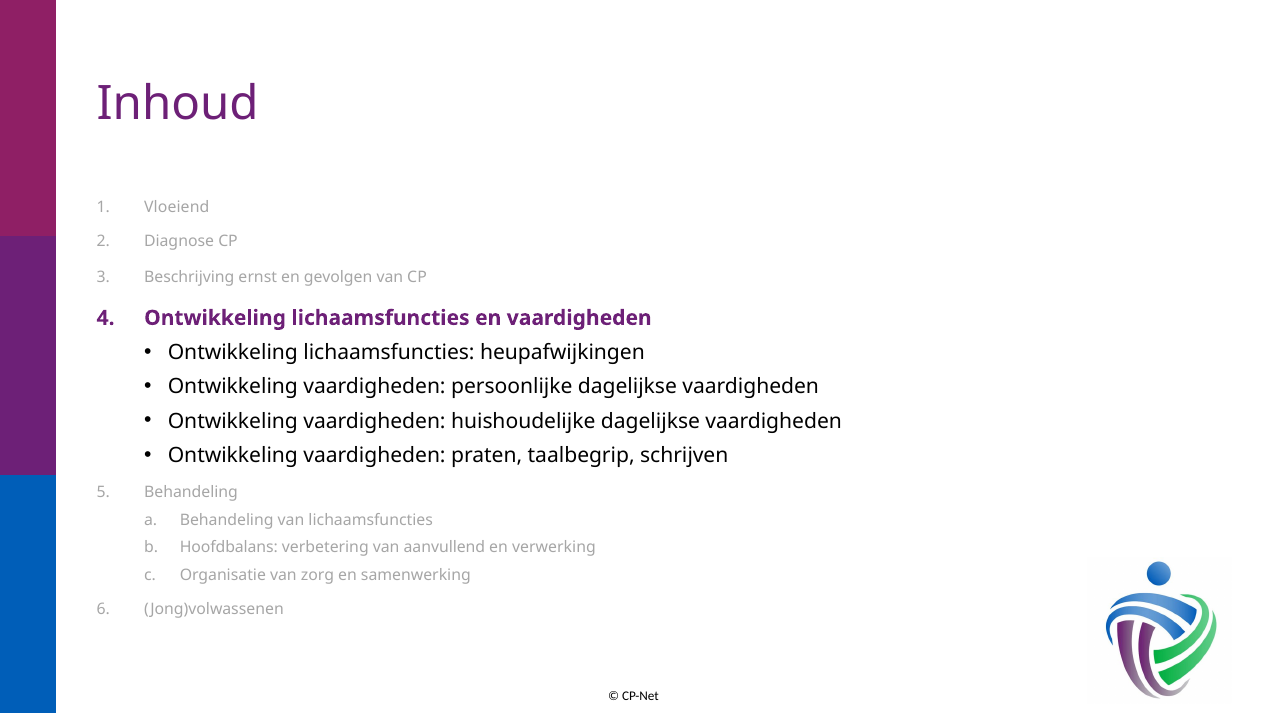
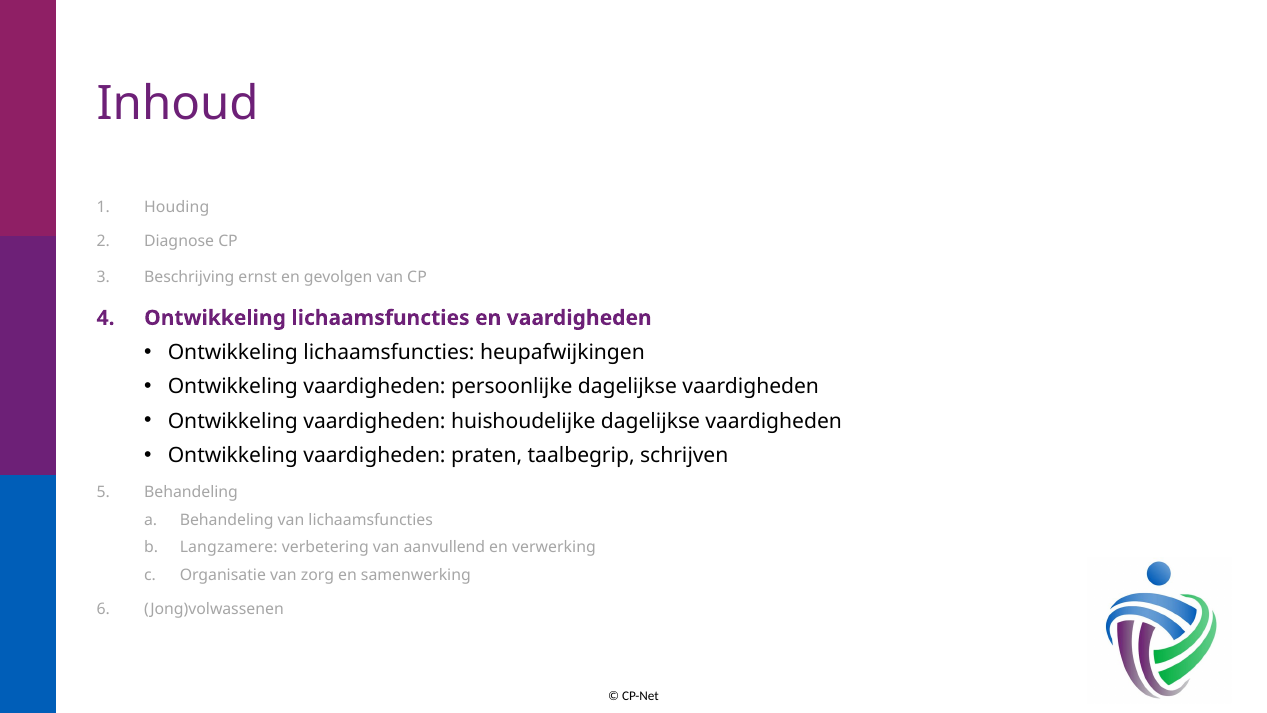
Vloeiend: Vloeiend -> Houding
Hoofdbalans: Hoofdbalans -> Langzamere
